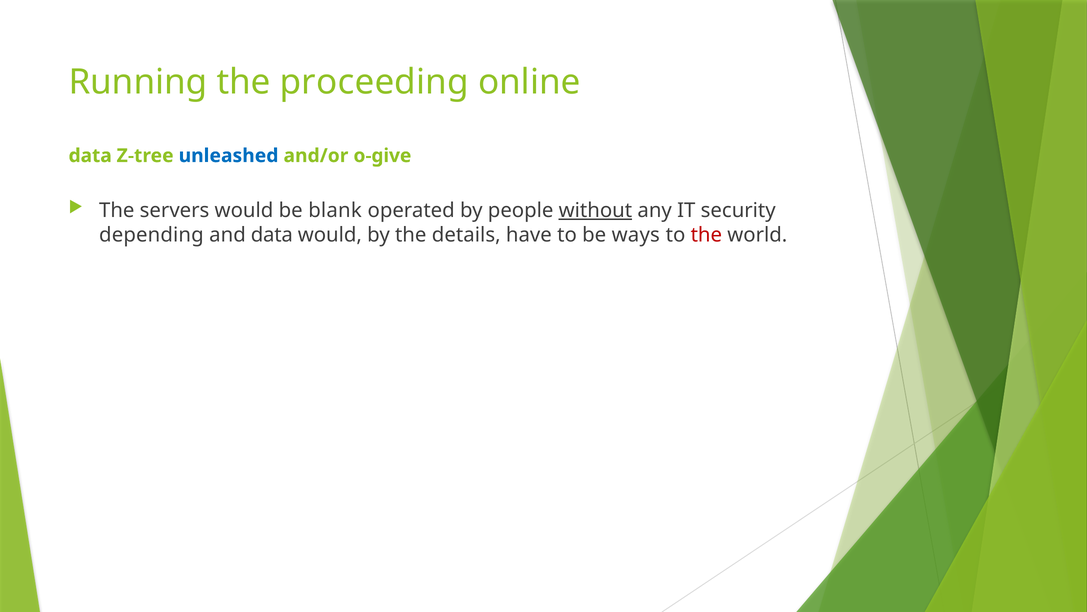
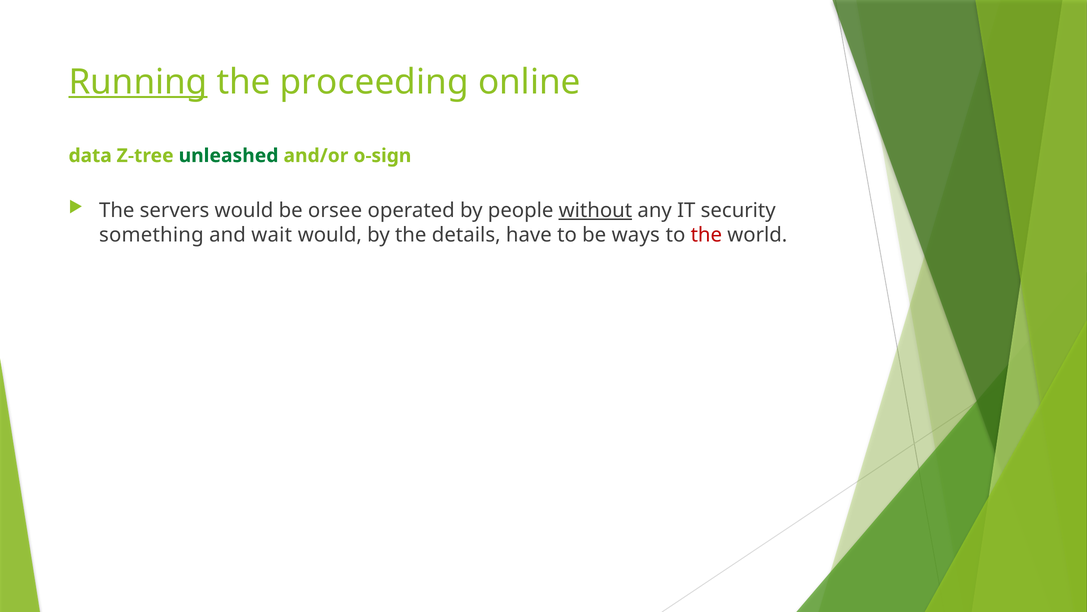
Running underline: none -> present
unleashed colour: blue -> green
o-give: o-give -> o-sign
blank: blank -> orsee
depending: depending -> something
and data: data -> wait
